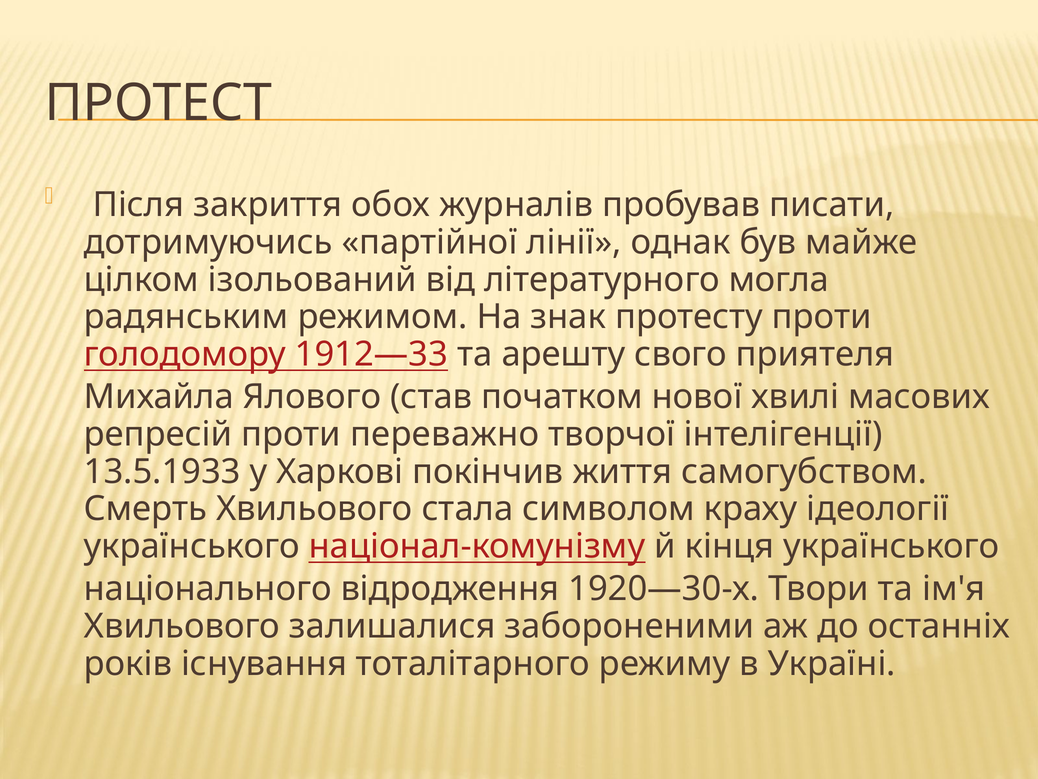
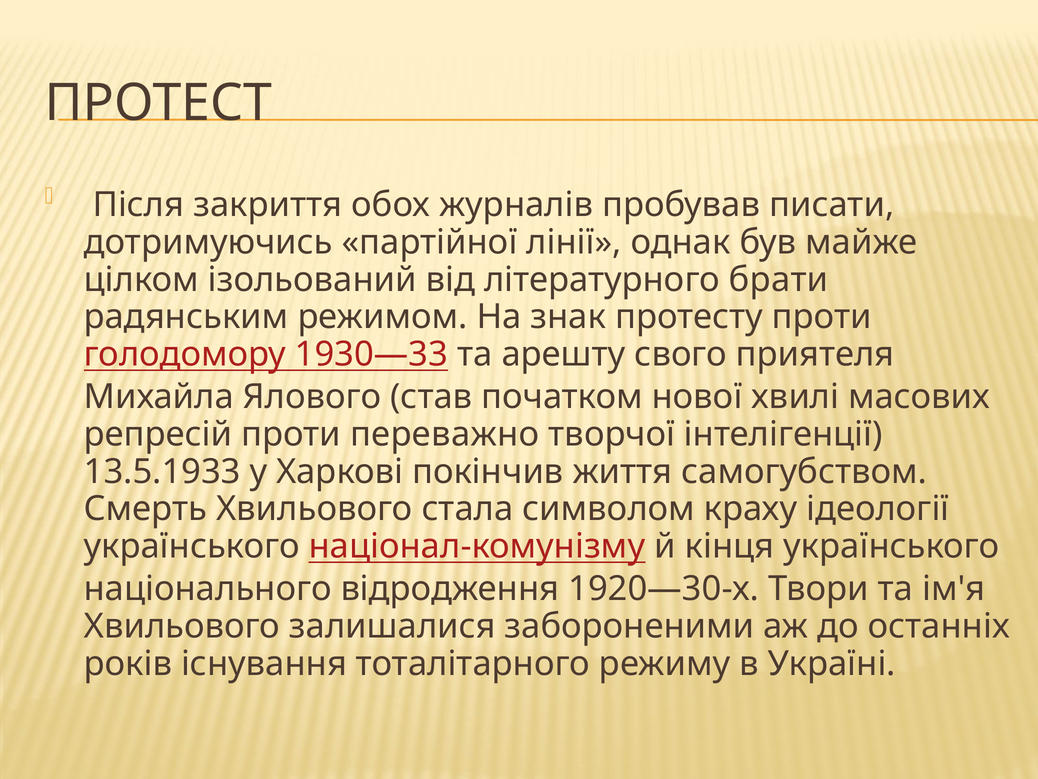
могла: могла -> брати
1912—33: 1912—33 -> 1930—33
